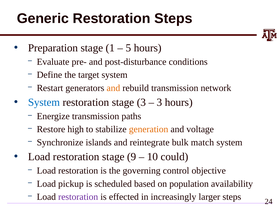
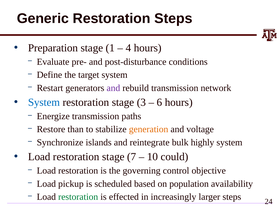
5: 5 -> 4
and at (113, 88) colour: orange -> purple
3 at (159, 102): 3 -> 6
high: high -> than
match: match -> highly
9: 9 -> 7
restoration at (78, 197) colour: purple -> green
